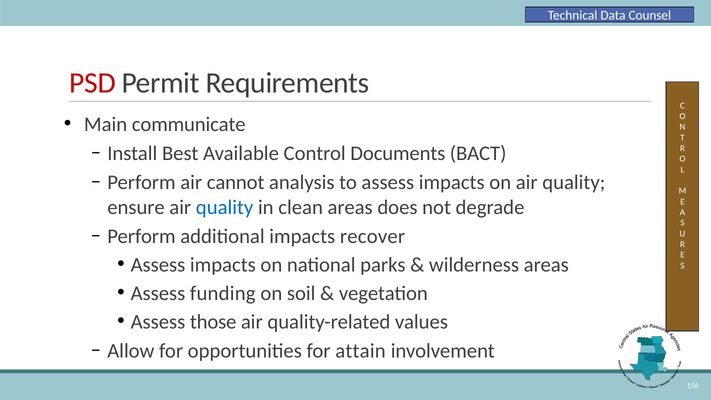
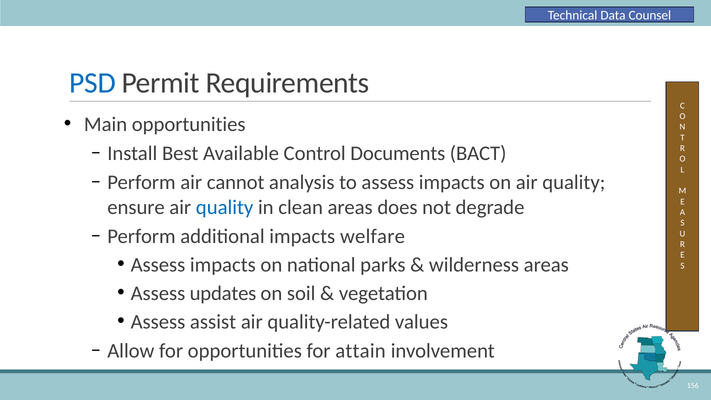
PSD colour: red -> blue
Main communicate: communicate -> opportunities
recover: recover -> welfare
funding: funding -> updates
those: those -> assist
